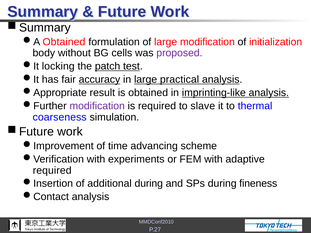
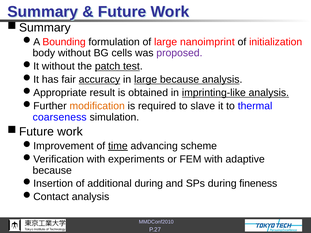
Obtained at (64, 42): Obtained -> Bounding
large modification: modification -> nanoimprint
locking at (58, 66): locking -> without
large practical: practical -> because
modification at (97, 106) colour: purple -> orange
time underline: none -> present
required at (52, 171): required -> because
